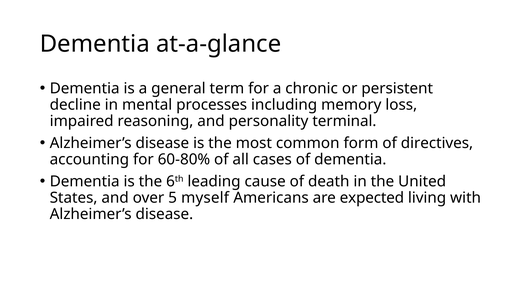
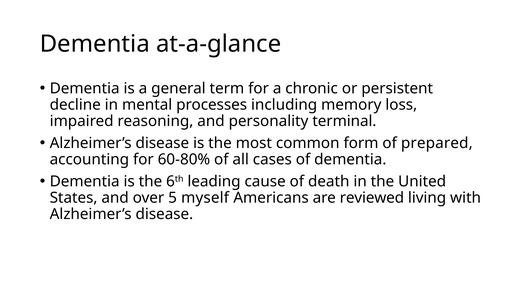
directives: directives -> prepared
expected: expected -> reviewed
